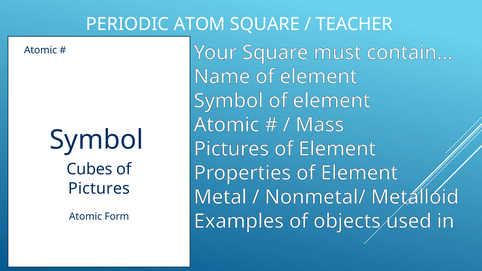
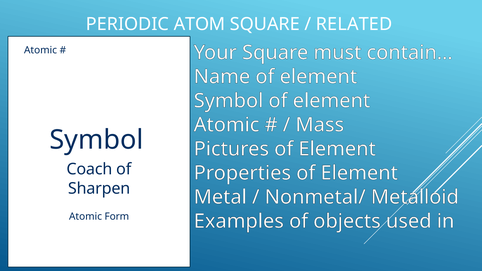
TEACHER: TEACHER -> RELATED
Cubes: Cubes -> Coach
Pictures at (99, 188): Pictures -> Sharpen
